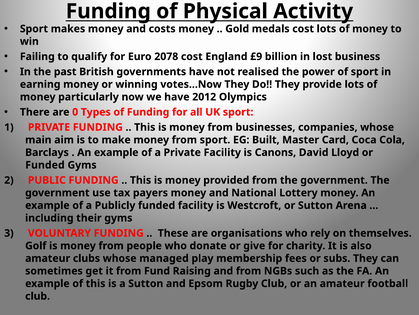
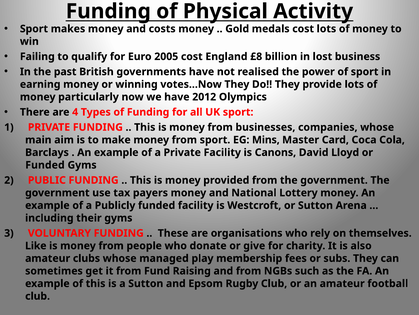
2078: 2078 -> 2005
£9: £9 -> £8
0: 0 -> 4
Built: Built -> Mins
Golf: Golf -> Like
